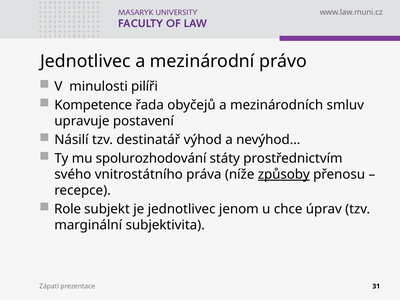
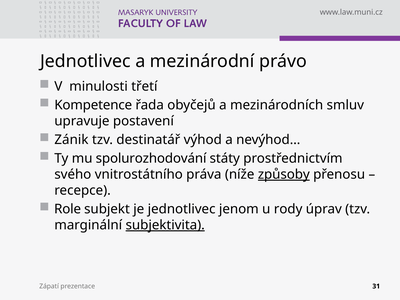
pilíři: pilíři -> třetí
Násilí: Násilí -> Zánik
chce: chce -> rody
subjektivita underline: none -> present
